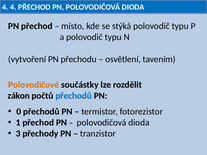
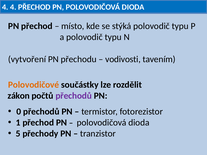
osvětlení: osvětlení -> vodivosti
přechodů at (74, 96) colour: blue -> purple
3: 3 -> 5
